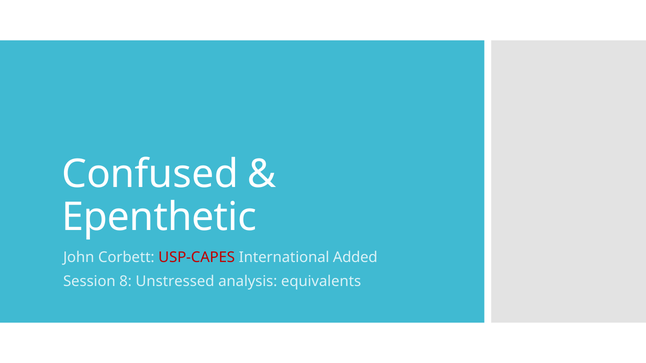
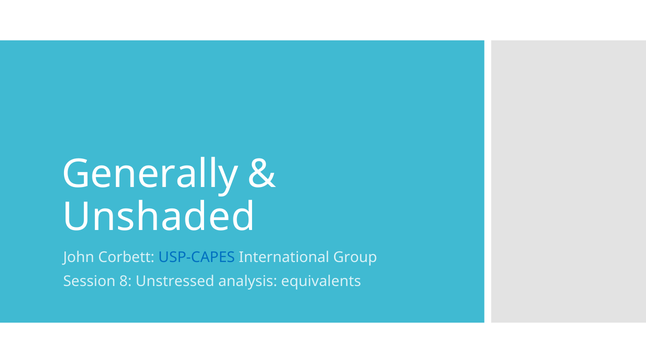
Confused: Confused -> Generally
Epenthetic: Epenthetic -> Unshaded
USP-CAPES colour: red -> blue
Added: Added -> Group
